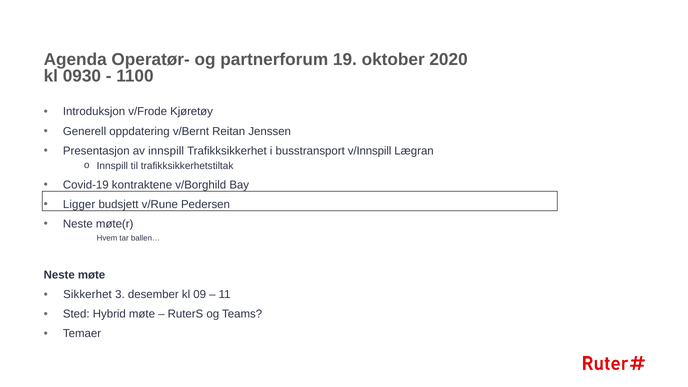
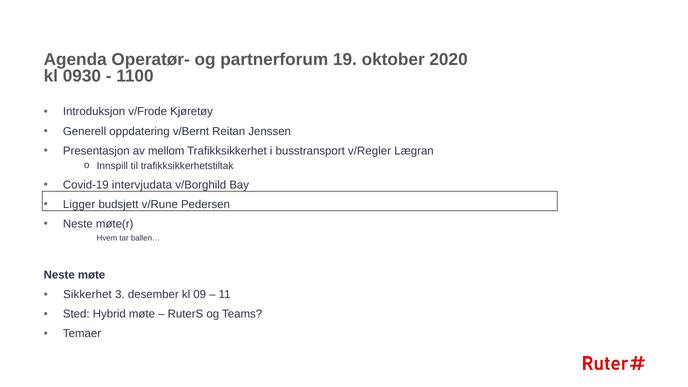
av innspill: innspill -> mellom
v/Innspill: v/Innspill -> v/Regler
kontraktene: kontraktene -> intervjudata
